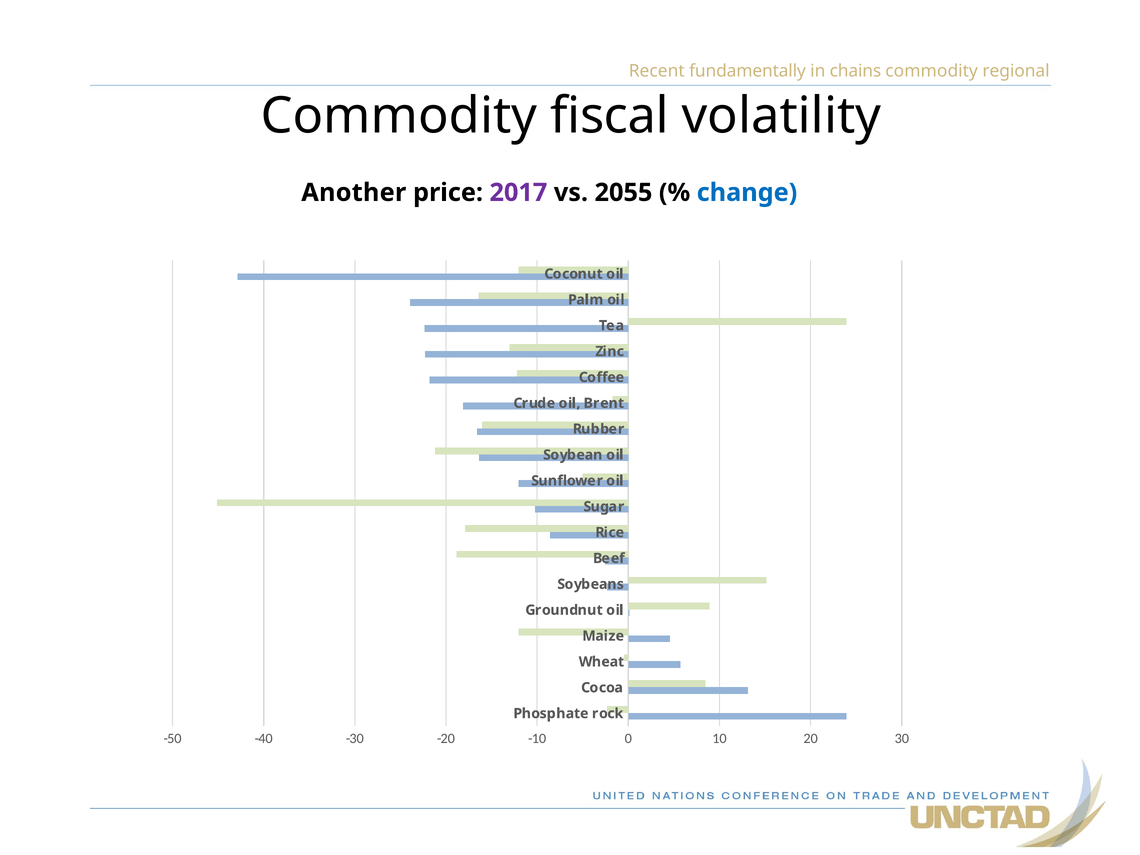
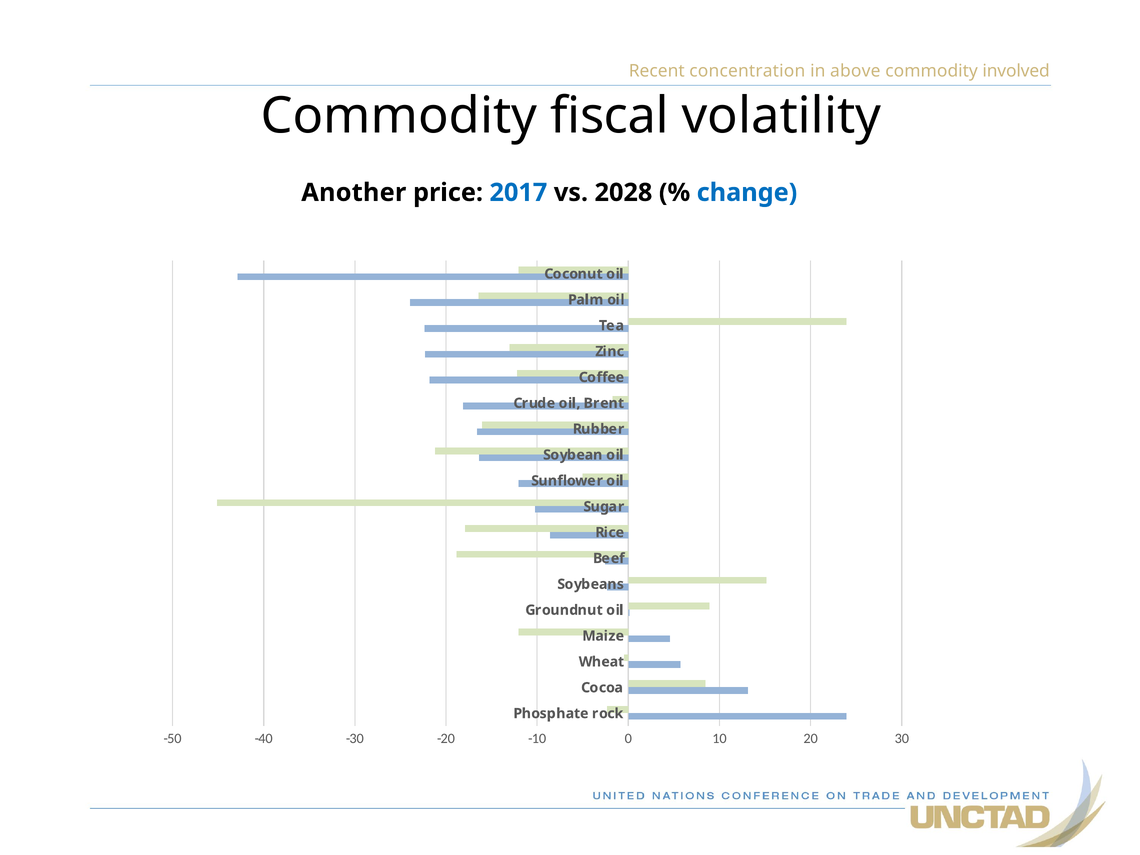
fundamentally: fundamentally -> concentration
chains: chains -> above
regional: regional -> involved
2017 colour: purple -> blue
2055: 2055 -> 2028
